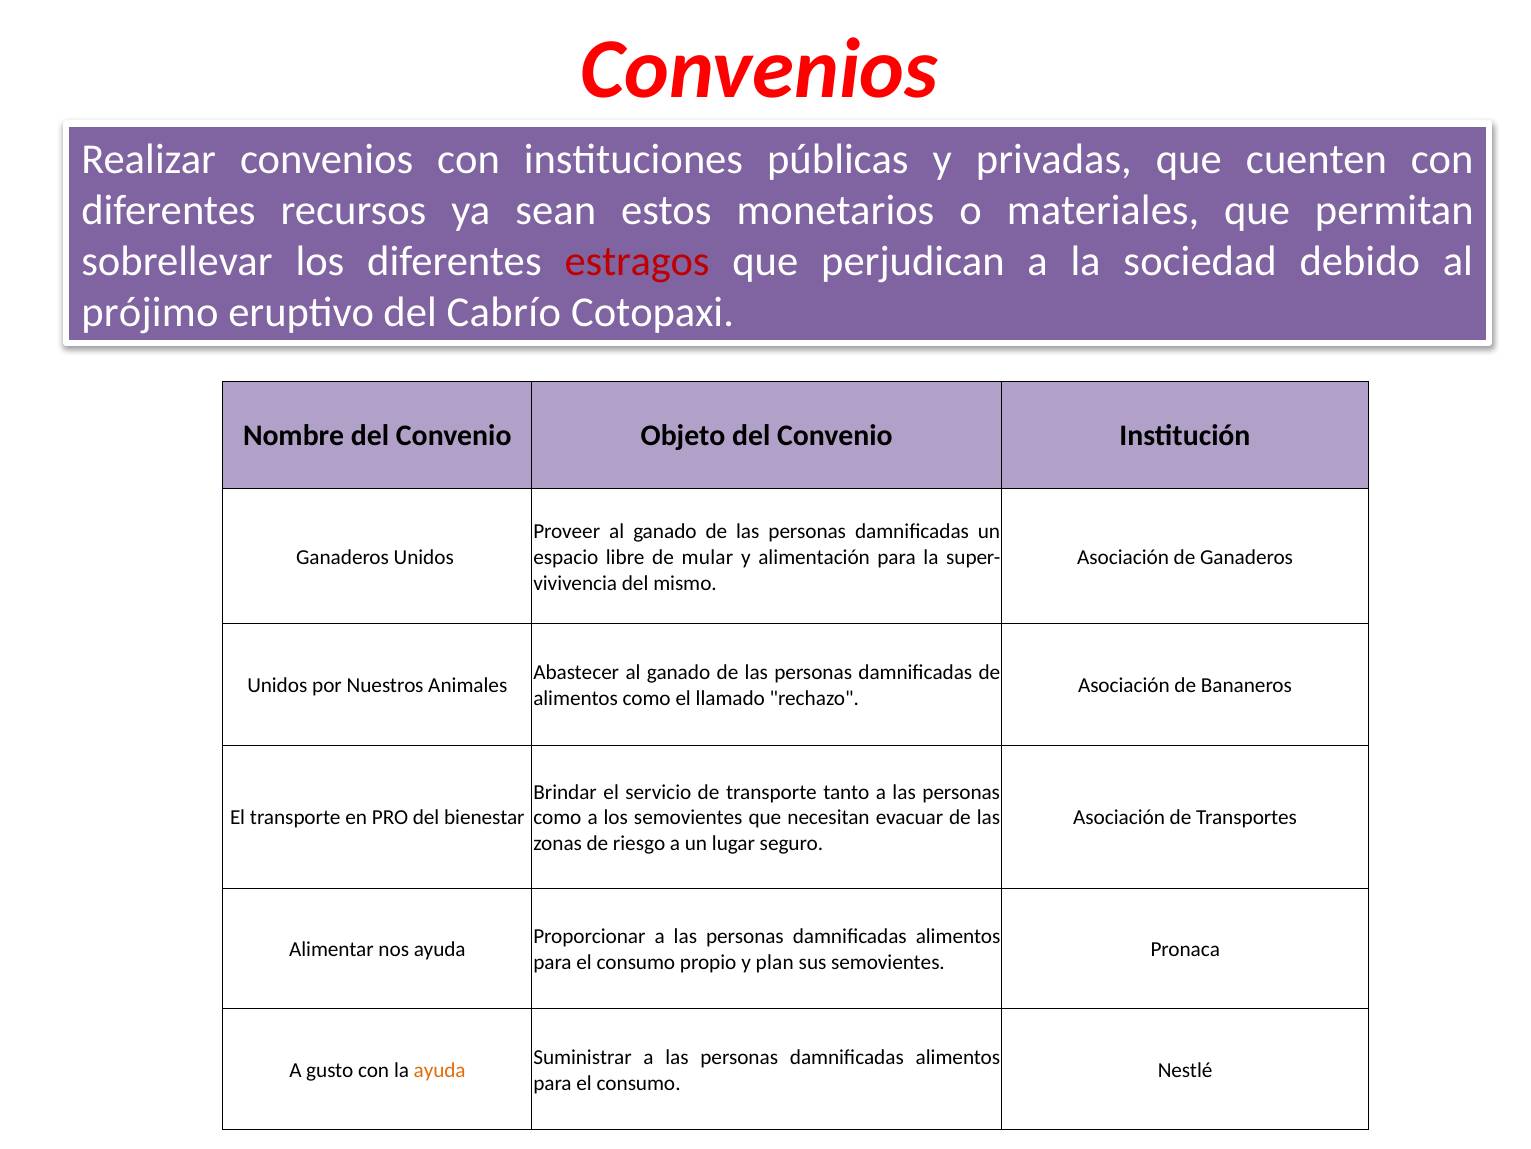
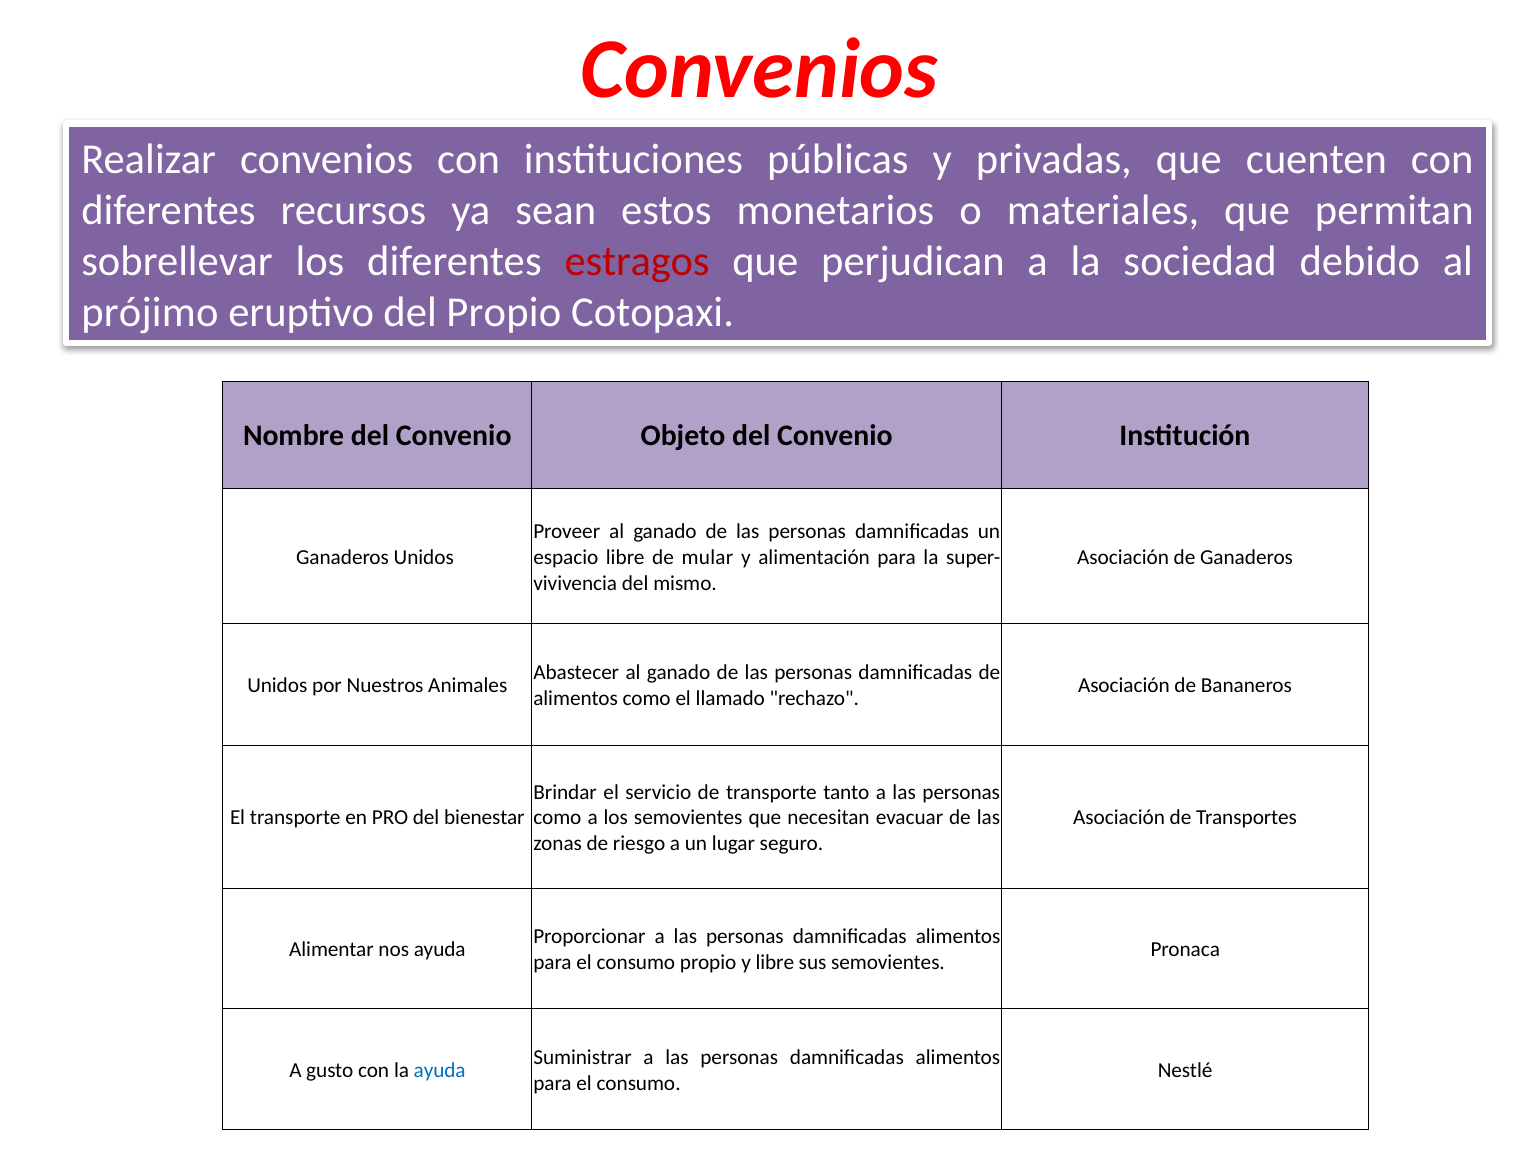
del Cabrío: Cabrío -> Propio
y plan: plan -> libre
ayuda at (440, 1069) colour: orange -> blue
